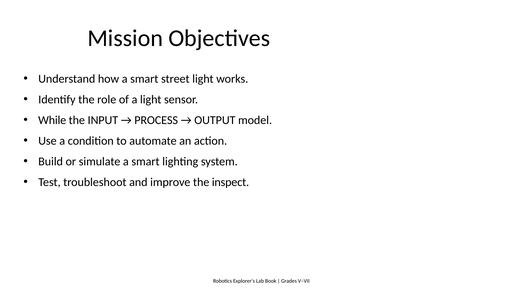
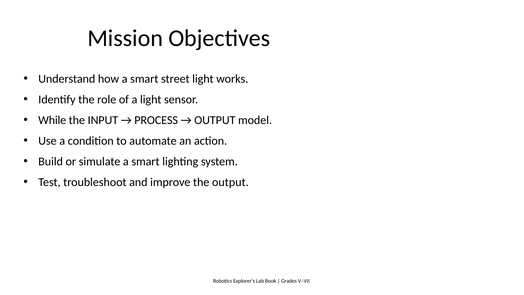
the inspect: inspect -> output
